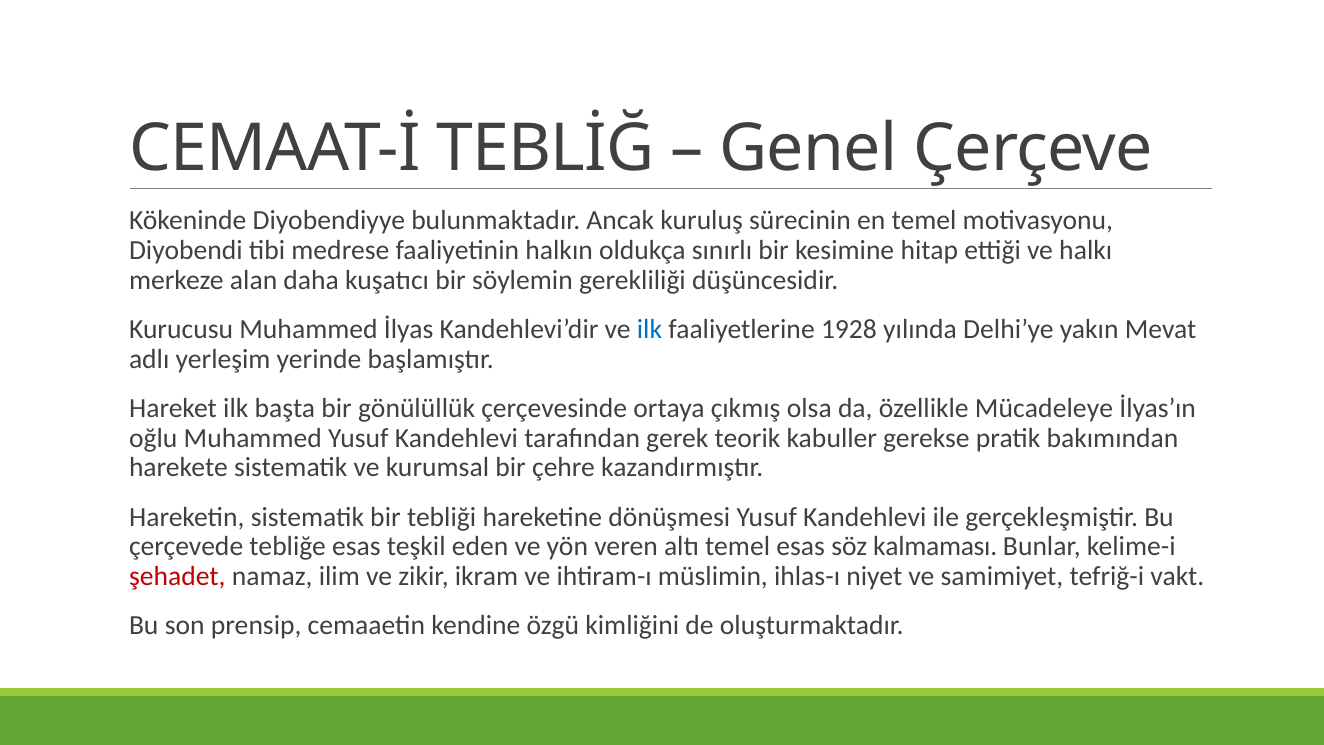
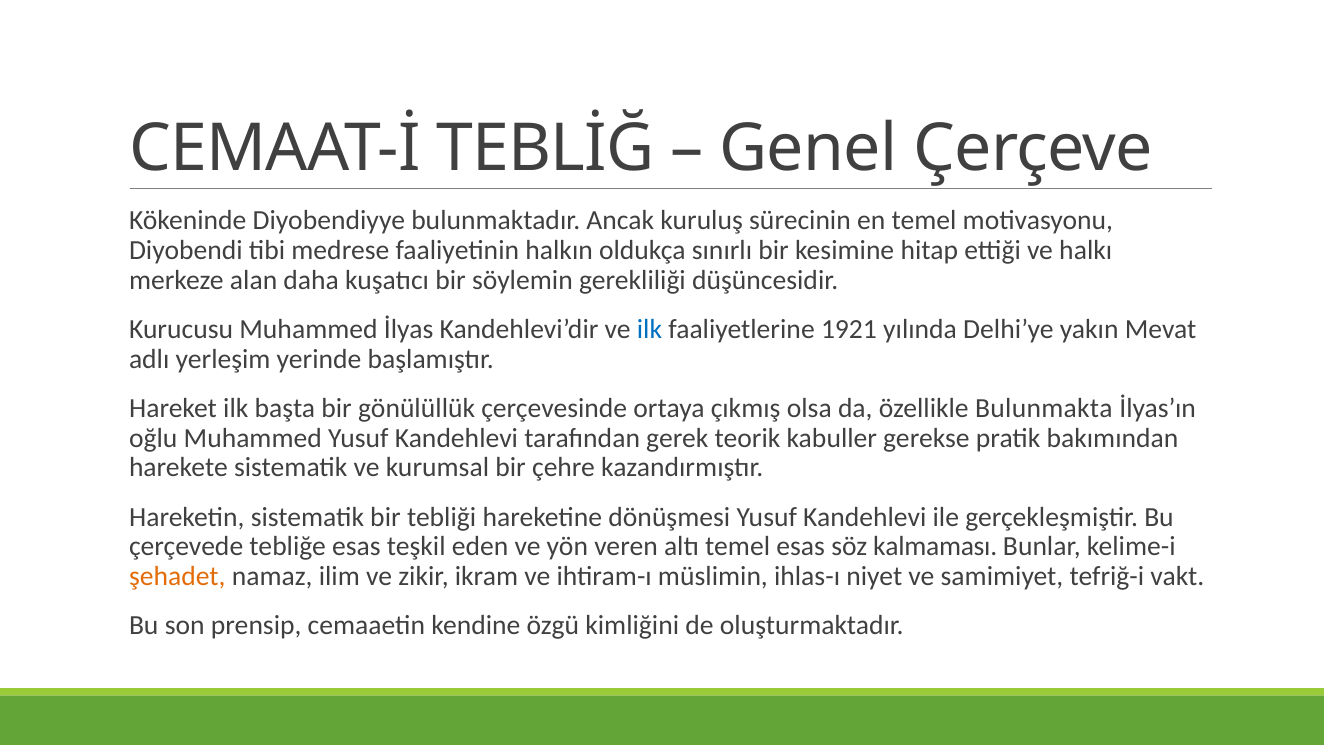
1928: 1928 -> 1921
Mücadeleye: Mücadeleye -> Bulunmakta
şehadet colour: red -> orange
